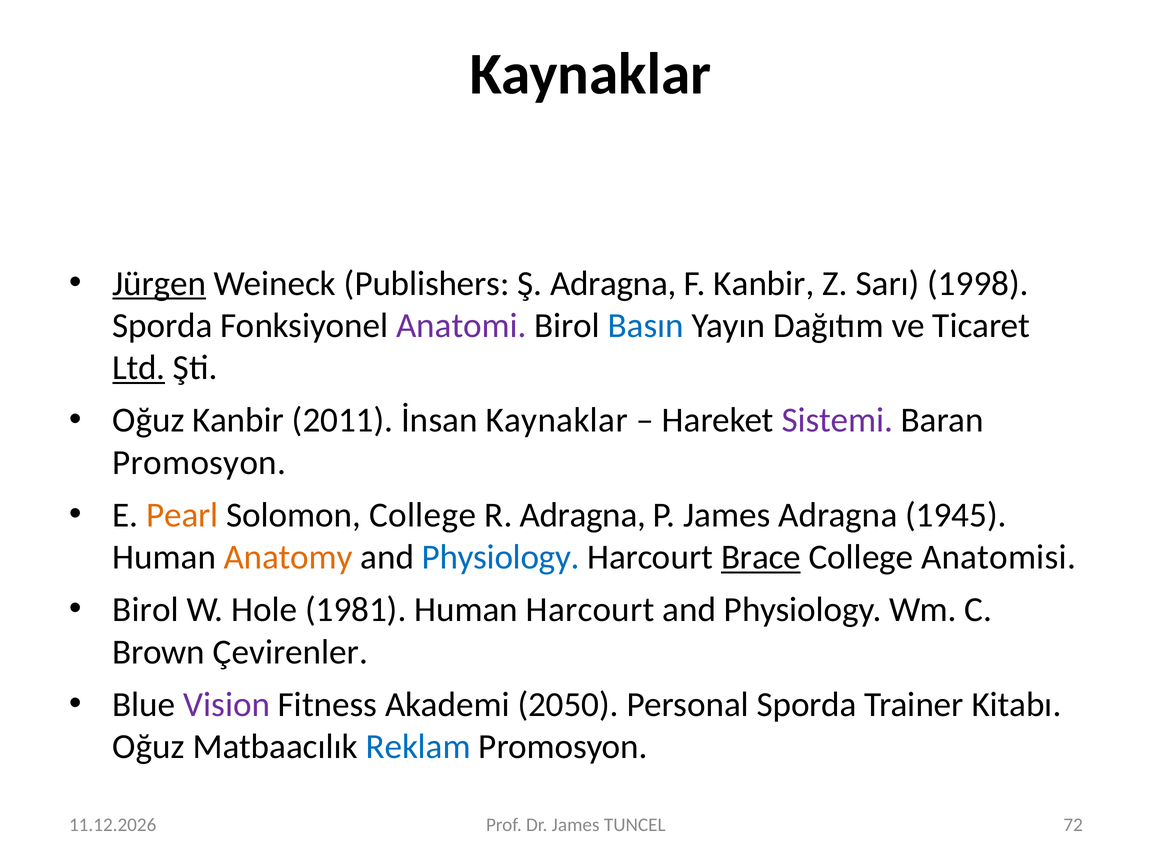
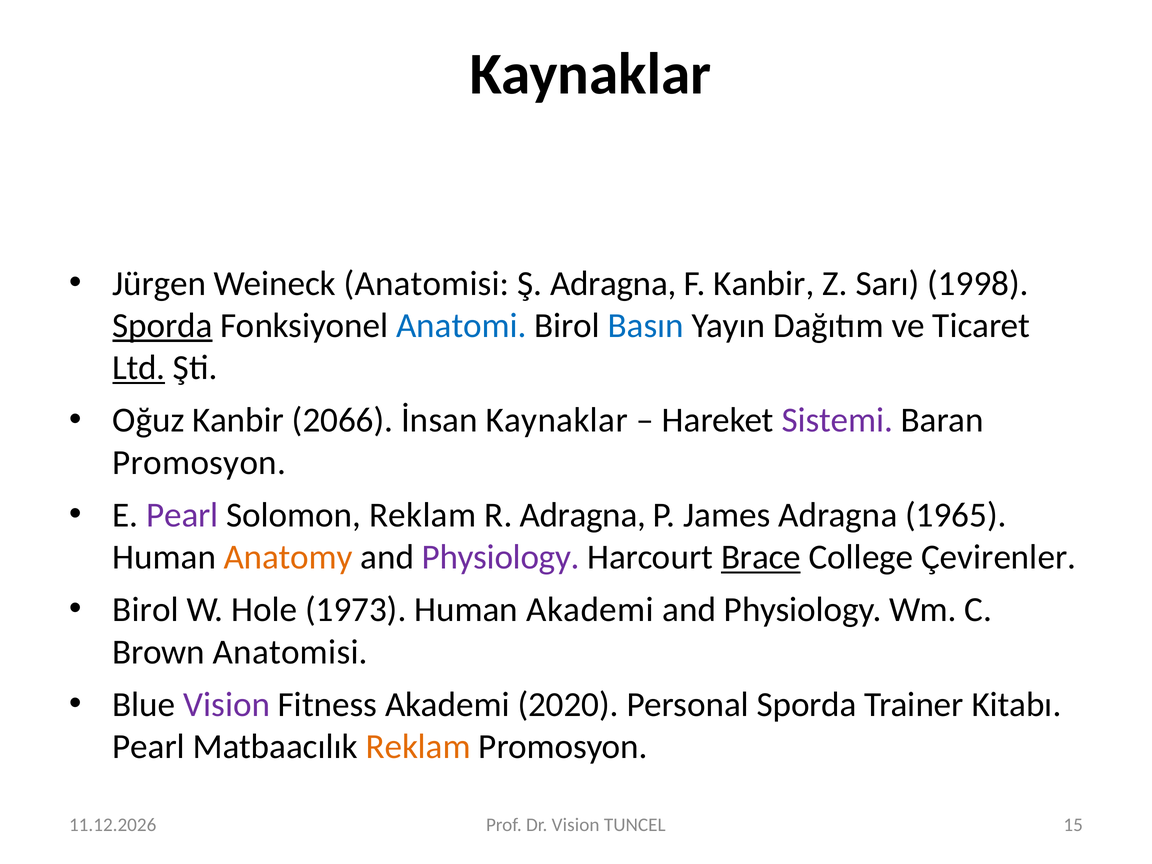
Jürgen underline: present -> none
Weineck Publishers: Publishers -> Anatomisi
Sporda at (162, 326) underline: none -> present
Anatomi colour: purple -> blue
2011: 2011 -> 2066
Pearl at (182, 515) colour: orange -> purple
Solomon College: College -> Reklam
1945: 1945 -> 1965
Physiology at (501, 557) colour: blue -> purple
Anatomisi: Anatomisi -> Çevirenler
1981: 1981 -> 1973
Human Harcourt: Harcourt -> Akademi
Brown Çevirenler: Çevirenler -> Anatomisi
2050: 2050 -> 2020
Oğuz at (148, 747): Oğuz -> Pearl
Reklam at (418, 747) colour: blue -> orange
Dr James: James -> Vision
72: 72 -> 15
